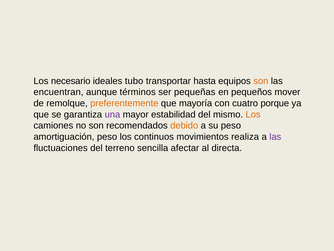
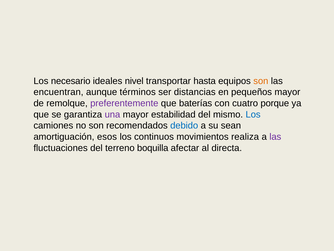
tubo: tubo -> nivel
pequeñas: pequeñas -> distancias
pequeños mover: mover -> mayor
preferentemente colour: orange -> purple
mayoría: mayoría -> baterías
Los at (253, 114) colour: orange -> blue
debido colour: orange -> blue
su peso: peso -> sean
amortiguación peso: peso -> esos
sencilla: sencilla -> boquilla
